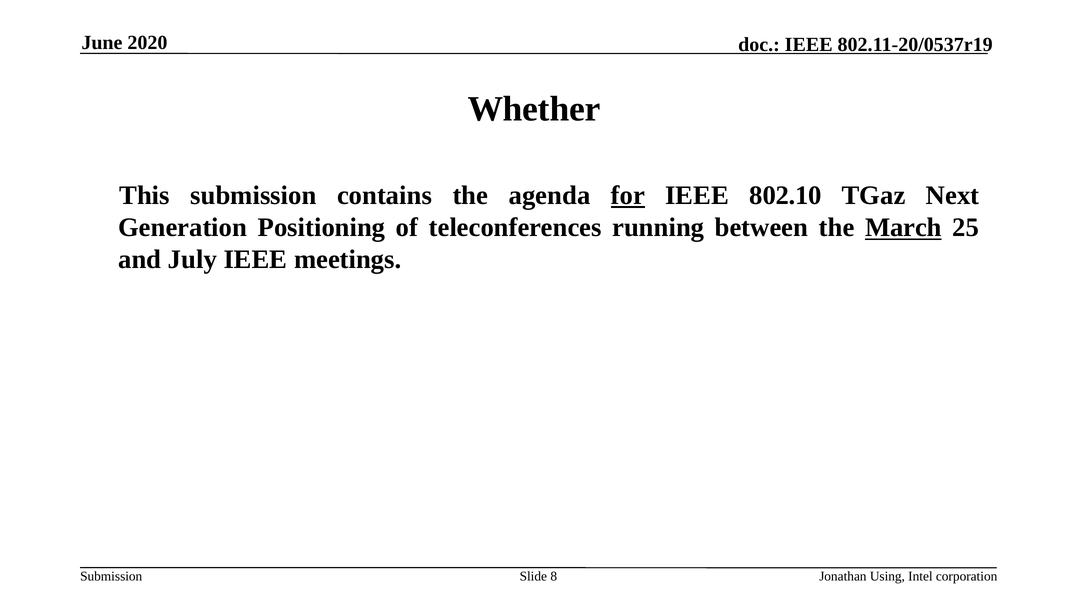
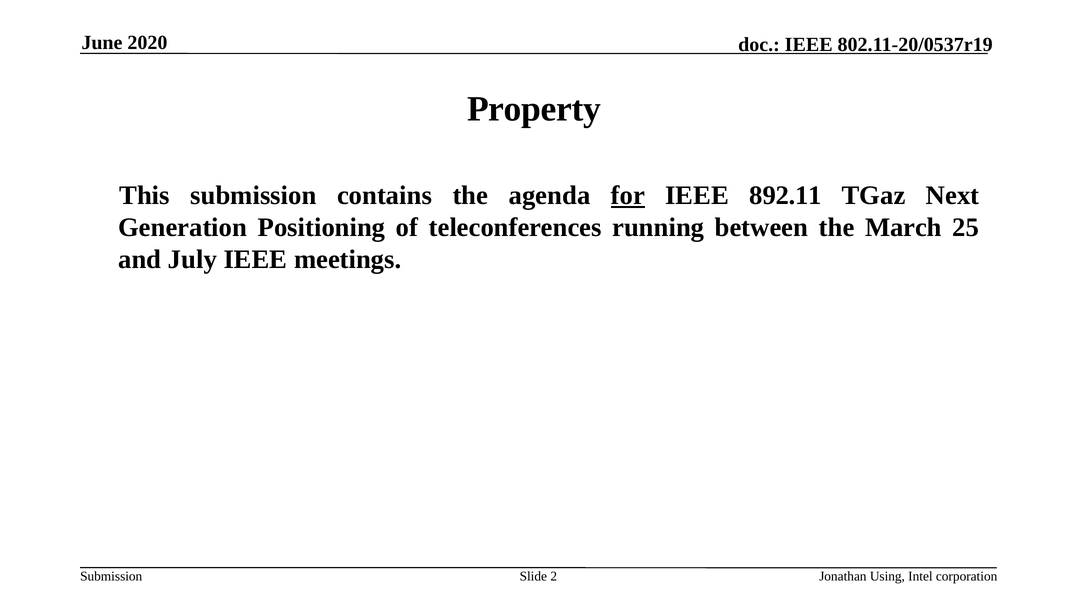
Whether: Whether -> Property
802.10: 802.10 -> 892.11
March underline: present -> none
8: 8 -> 2
